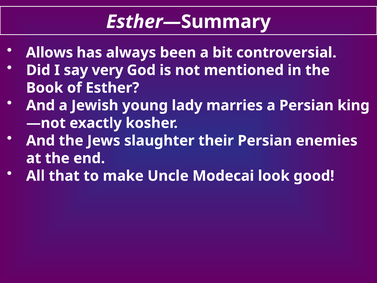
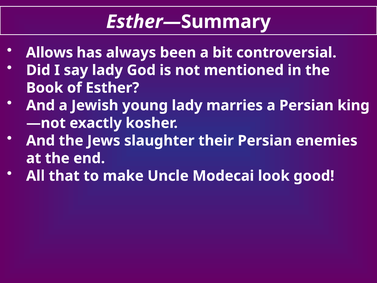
say very: very -> lady
